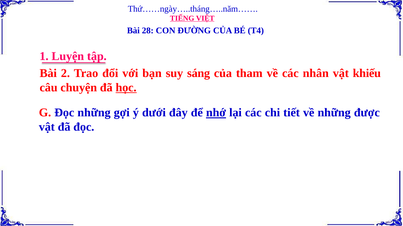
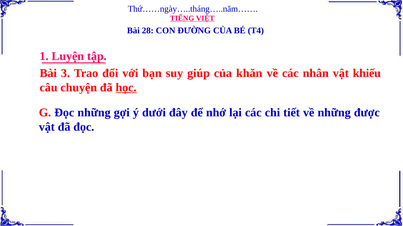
2: 2 -> 3
sáng: sáng -> giúp
tham: tham -> khăn
nhớ underline: present -> none
